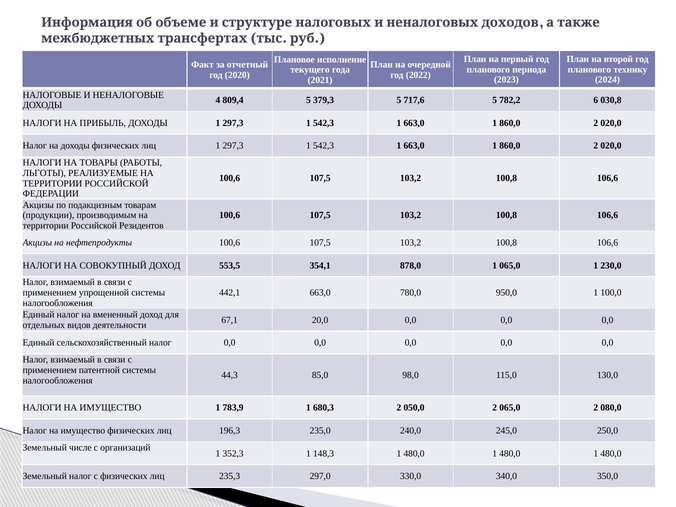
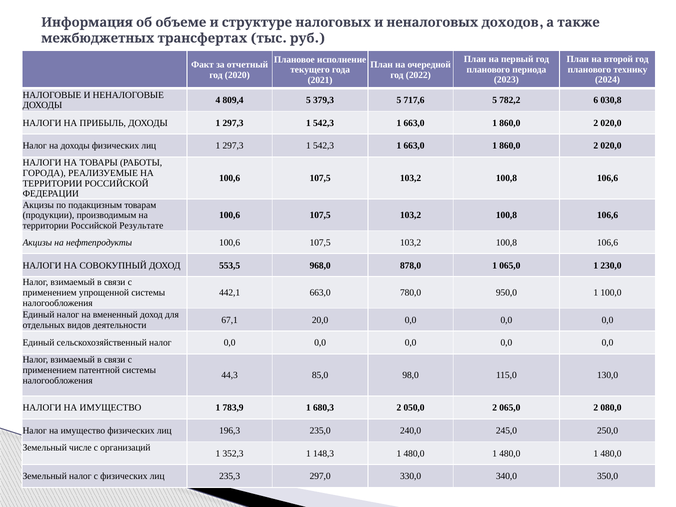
ЛЬГОТЫ: ЛЬГОТЫ -> ГОРОДА
Резидентов: Резидентов -> Результате
354,1: 354,1 -> 968,0
